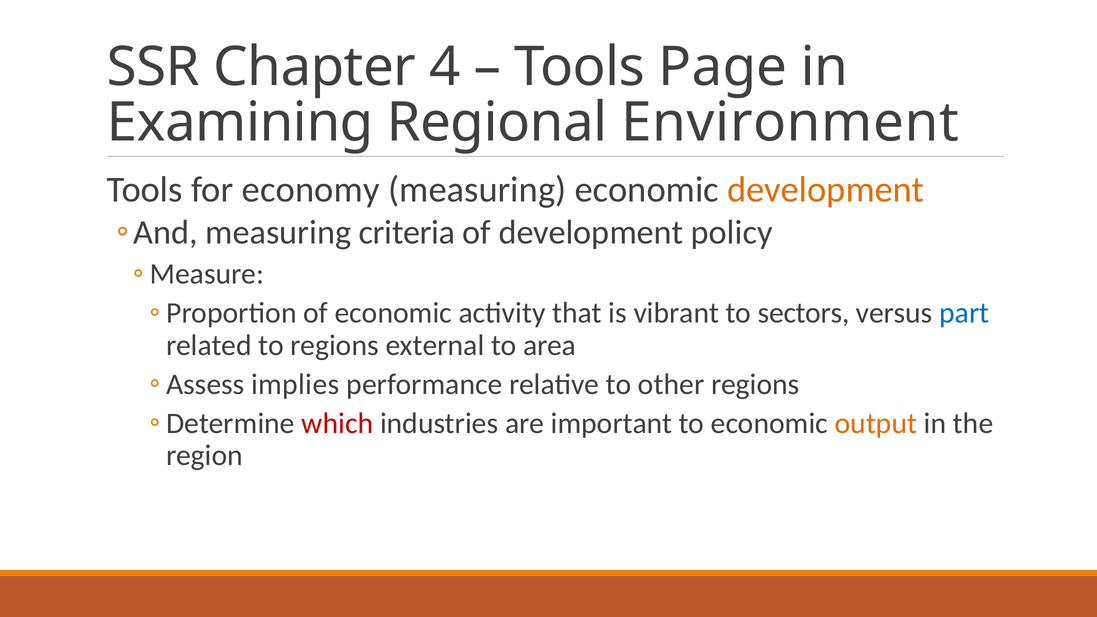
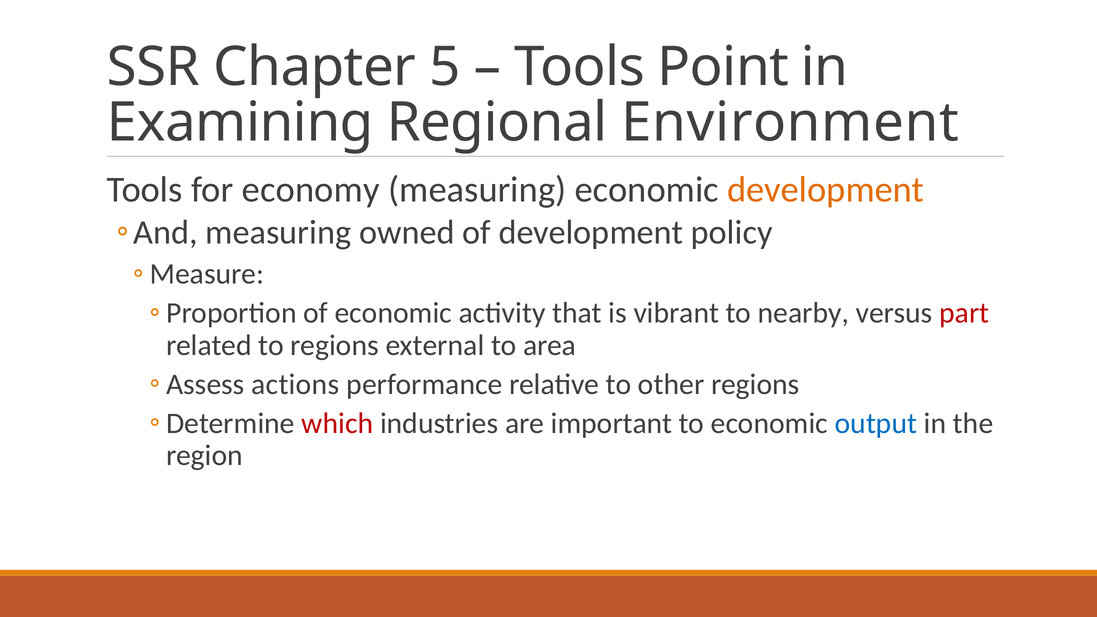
4: 4 -> 5
Page: Page -> Point
criteria: criteria -> owned
sectors: sectors -> nearby
part colour: blue -> red
implies: implies -> actions
output colour: orange -> blue
